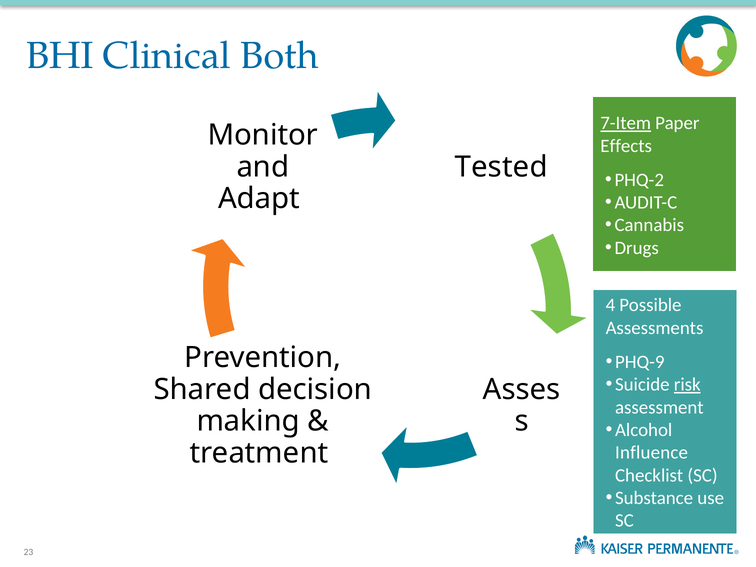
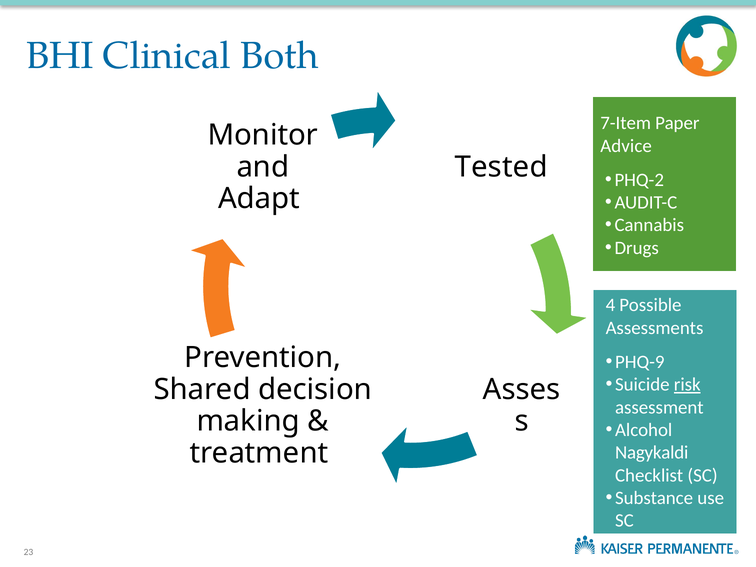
7-Item underline: present -> none
Effects: Effects -> Advice
Influence: Influence -> Nagykaldi
